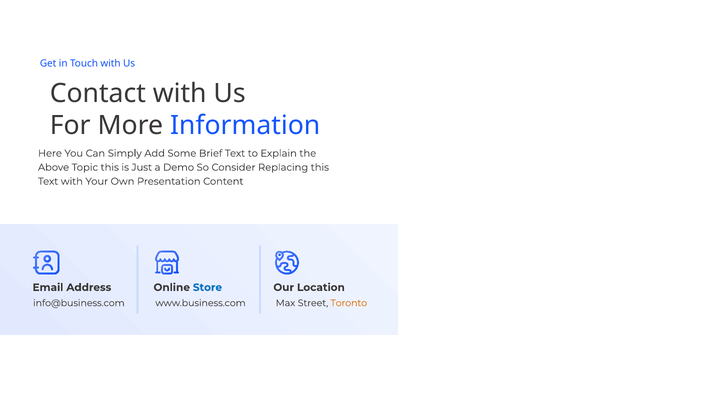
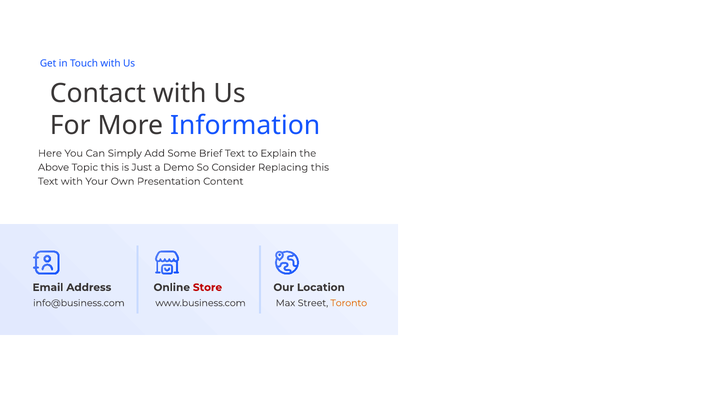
Store colour: blue -> red
